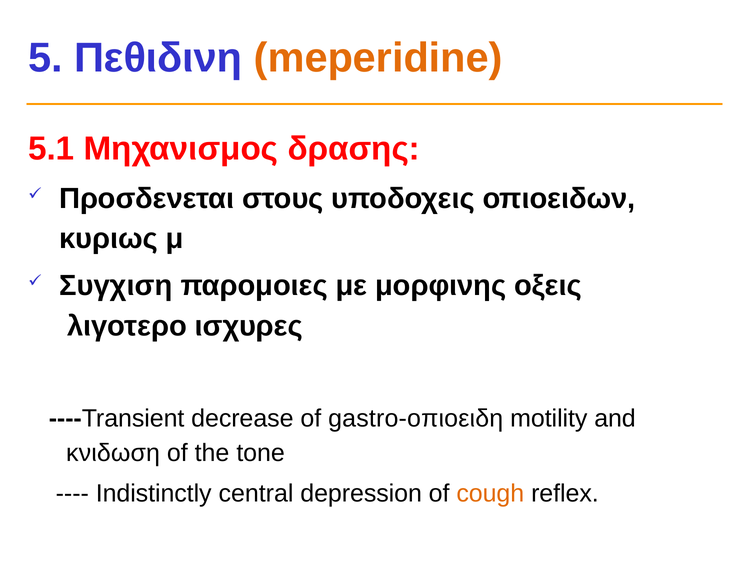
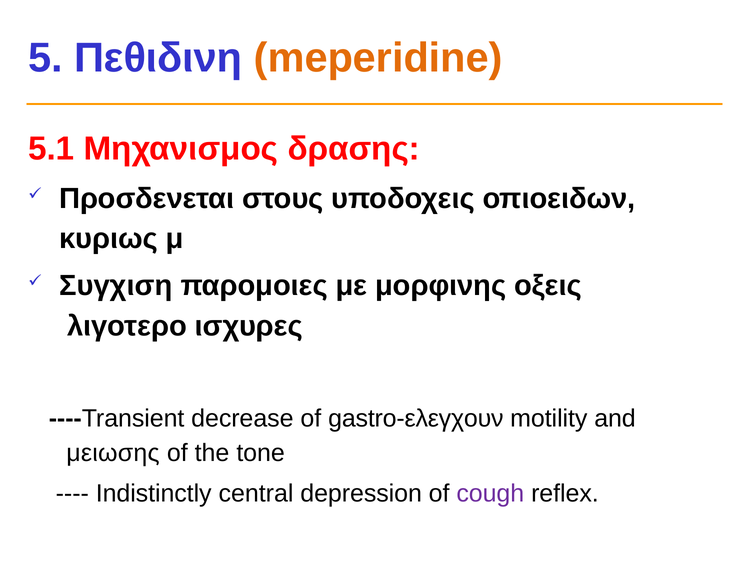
gastro-οπιοειδη: gastro-οπιοειδη -> gastro-ελεγχουν
κνιδωση: κνιδωση -> μειωσης
cough colour: orange -> purple
